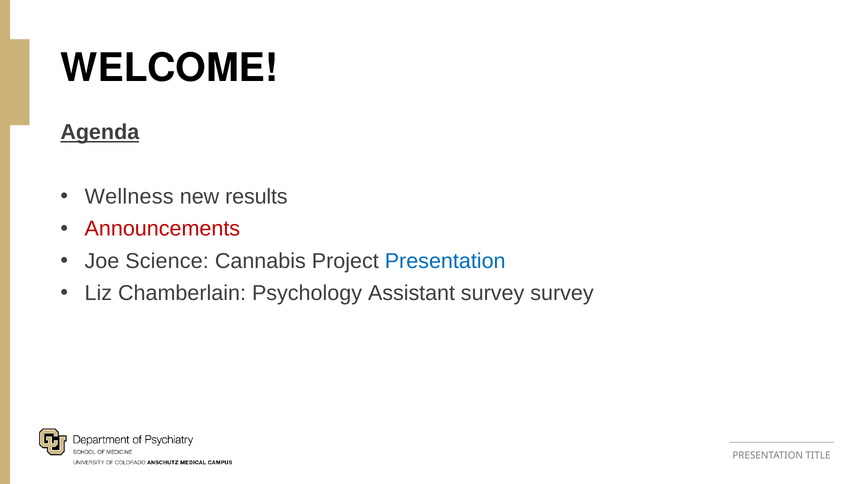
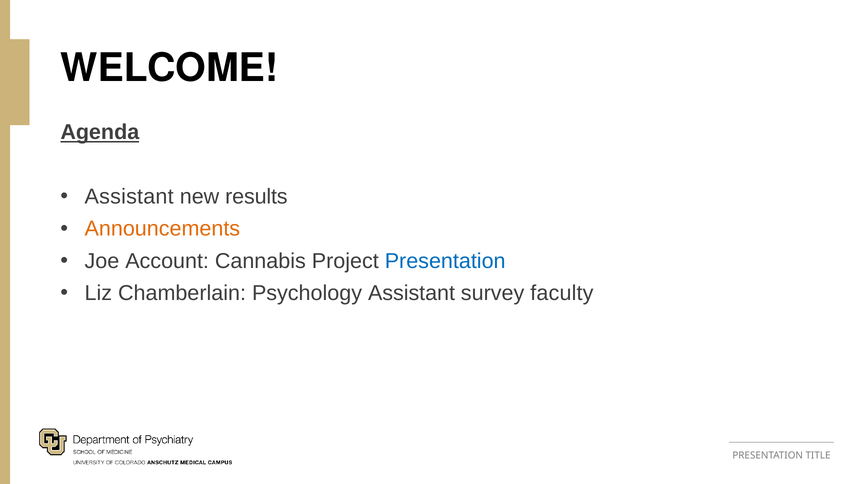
Wellness at (129, 197): Wellness -> Assistant
Announcements colour: red -> orange
Science: Science -> Account
survey survey: survey -> faculty
